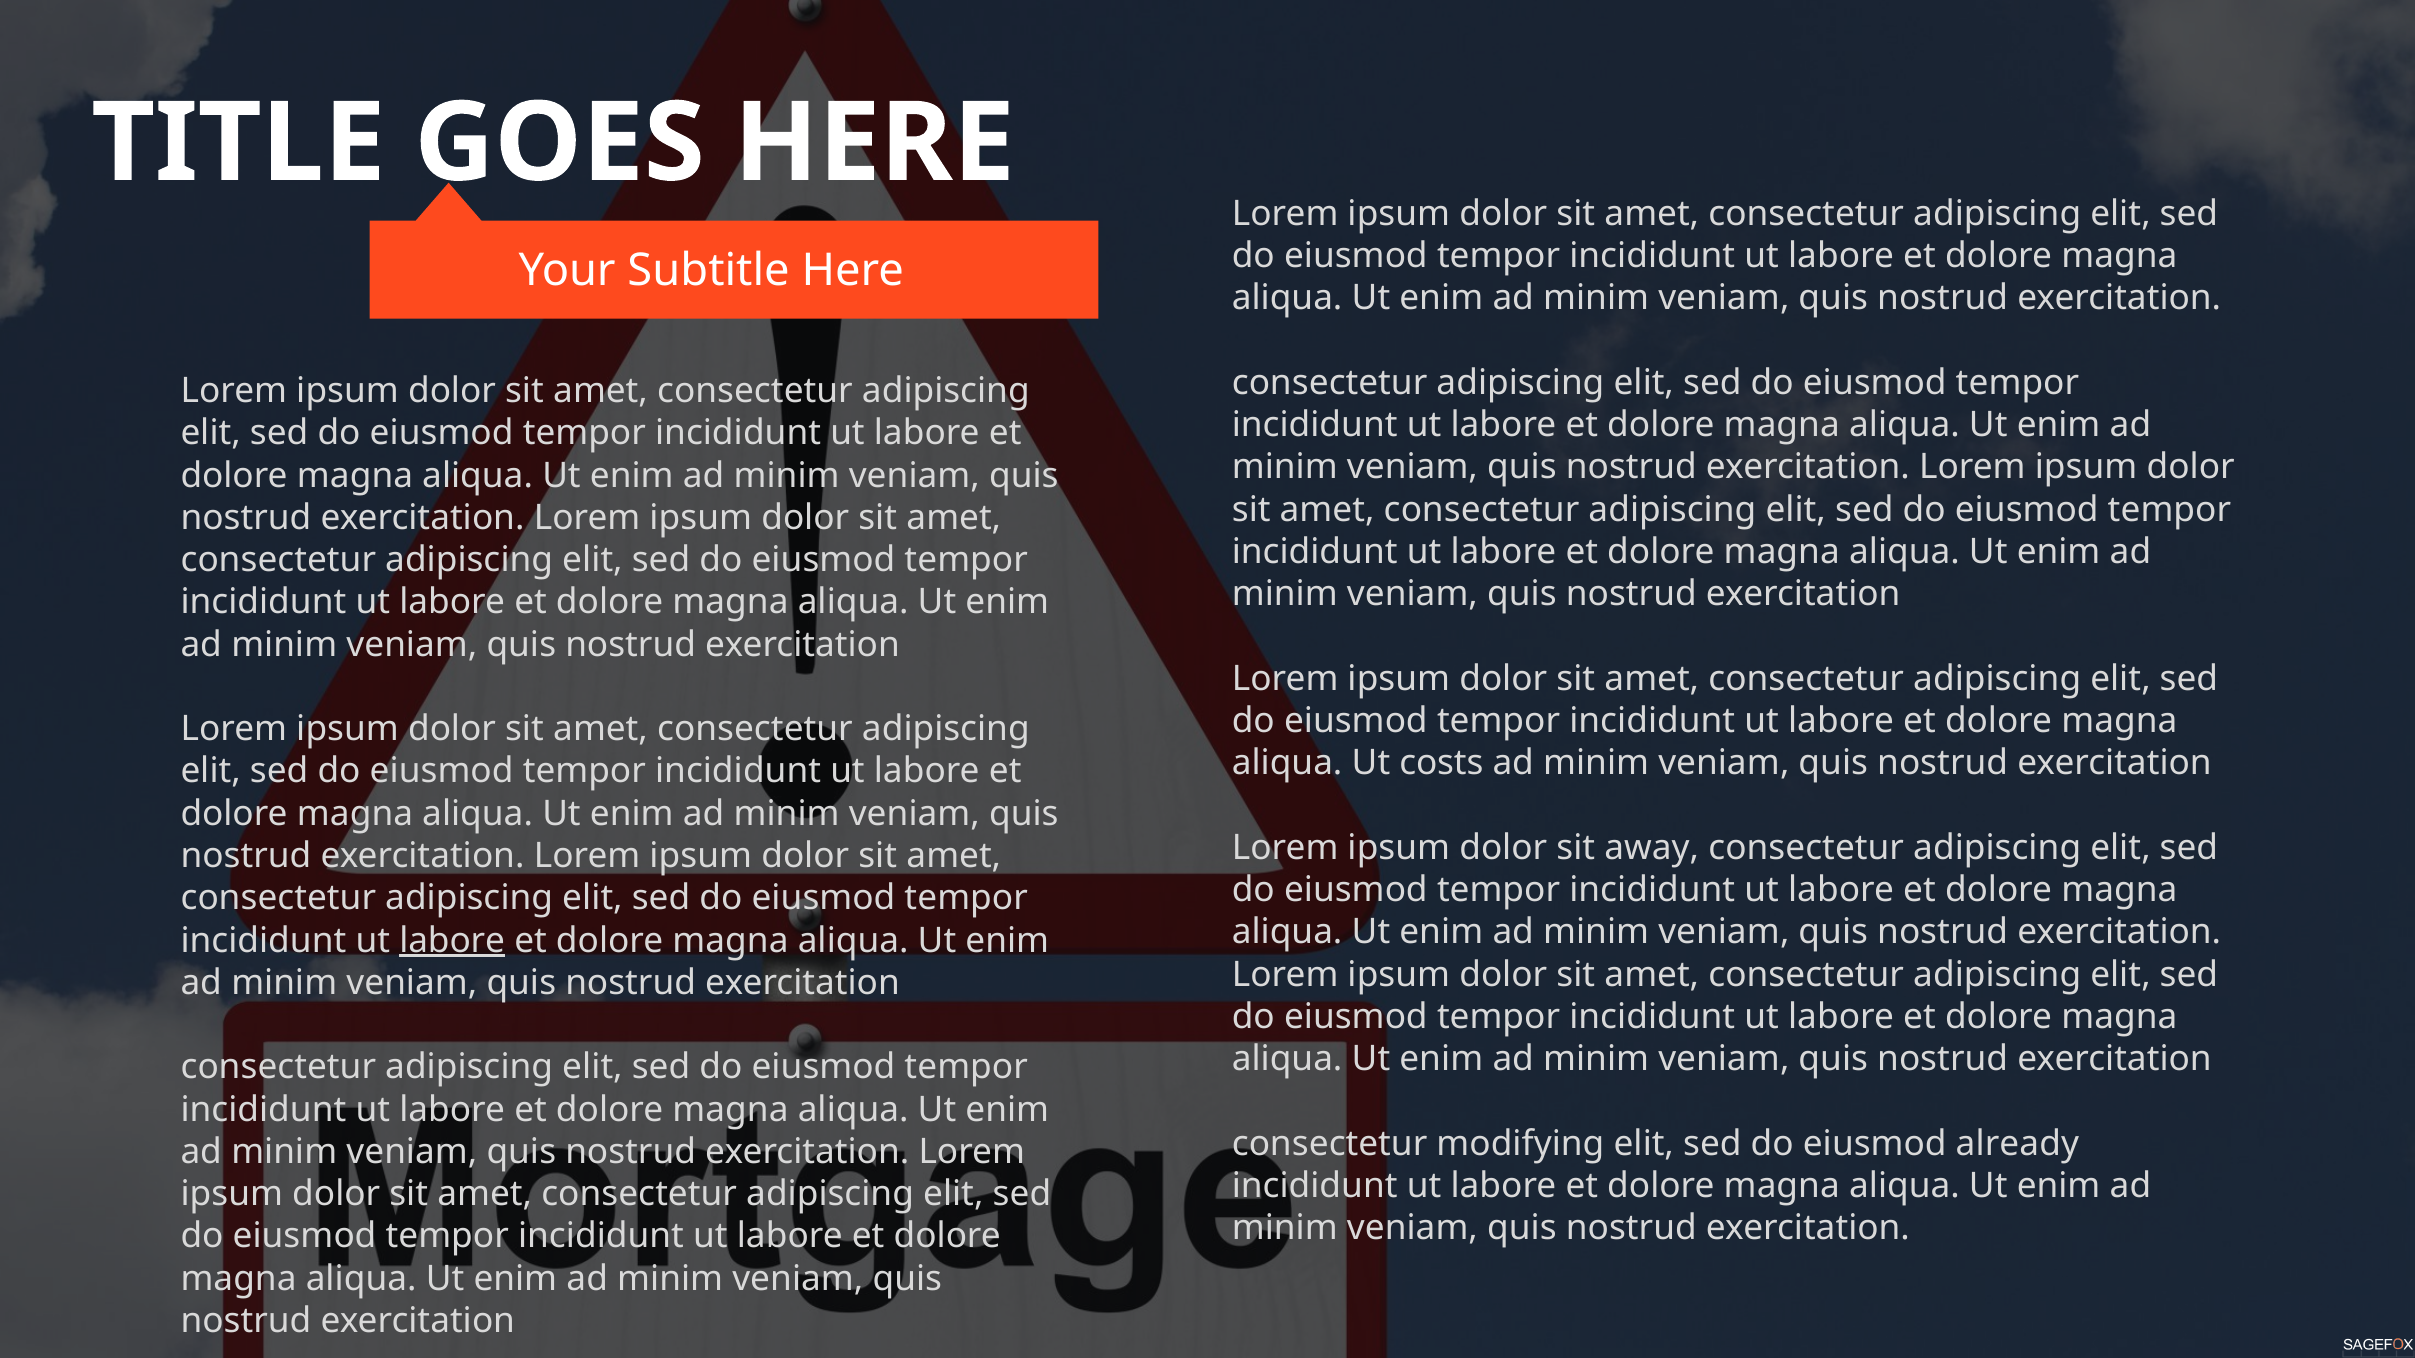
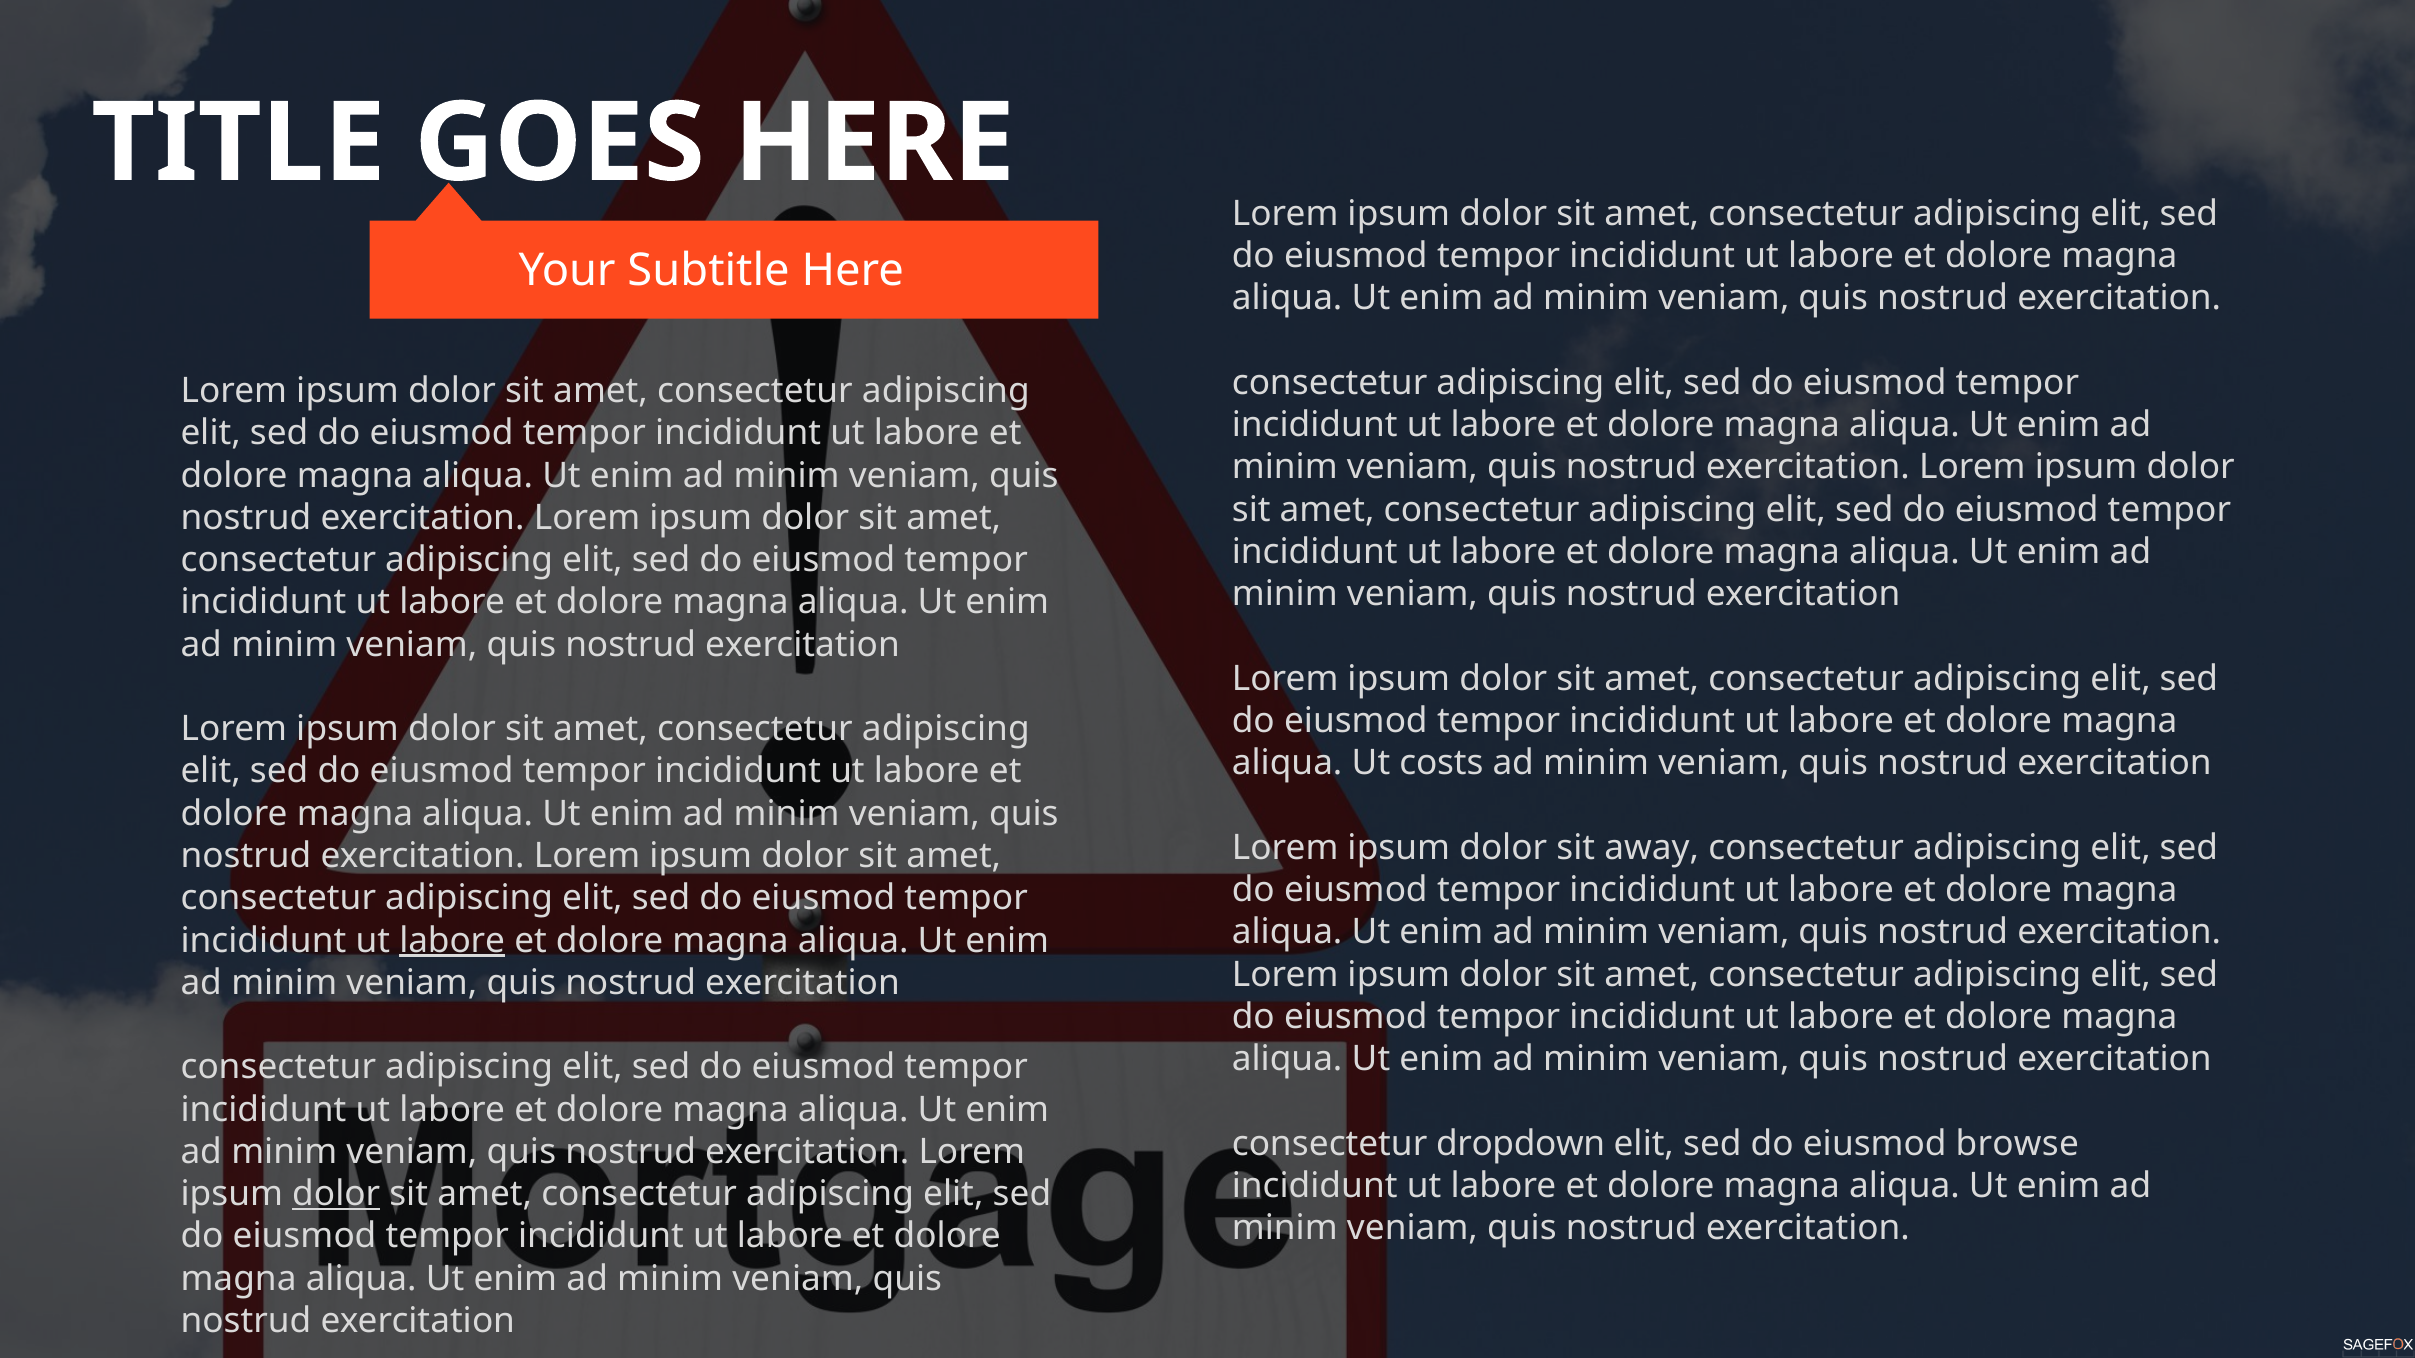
modifying: modifying -> dropdown
already: already -> browse
dolor at (336, 1194) underline: none -> present
